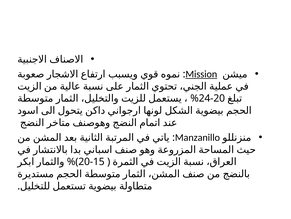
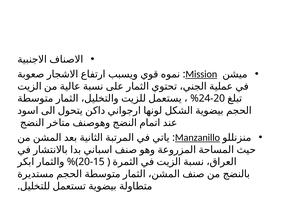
Manzanillo underline: none -> present
